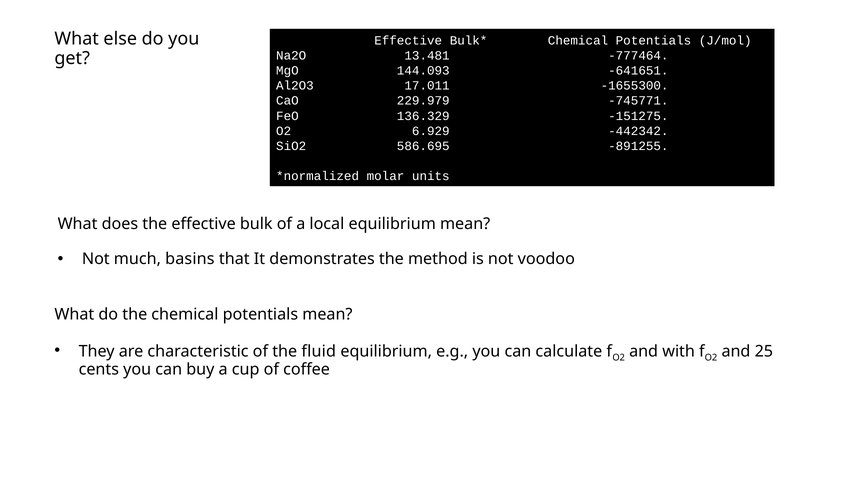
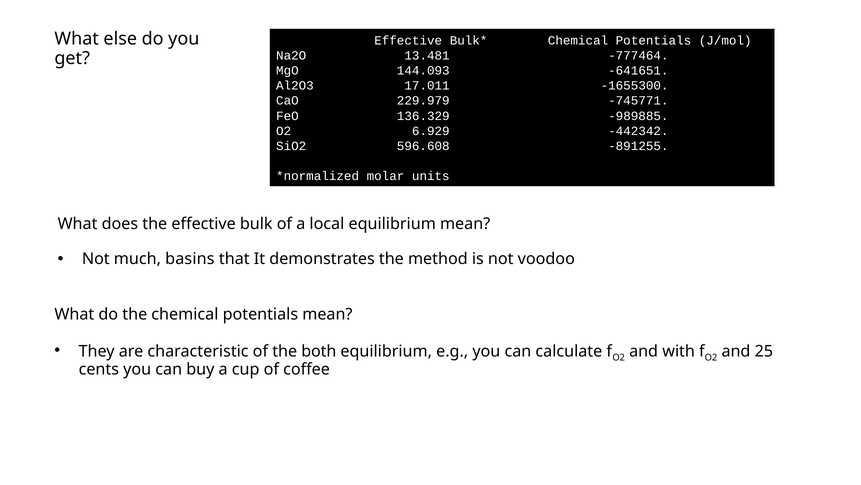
-151275: -151275 -> -989885
586.695: 586.695 -> 596.608
fluid: fluid -> both
